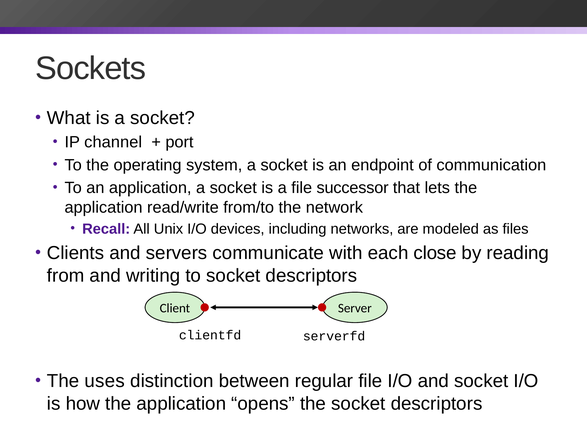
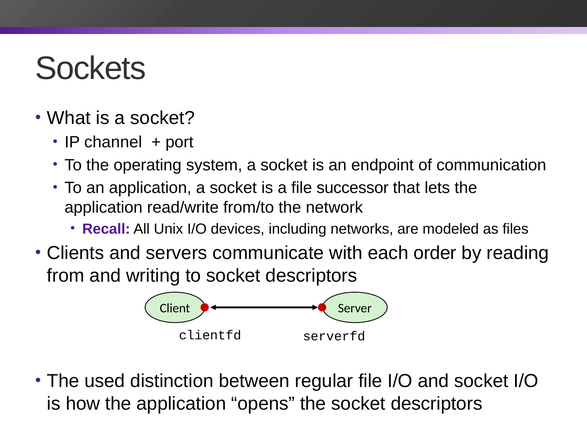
close: close -> order
uses: uses -> used
